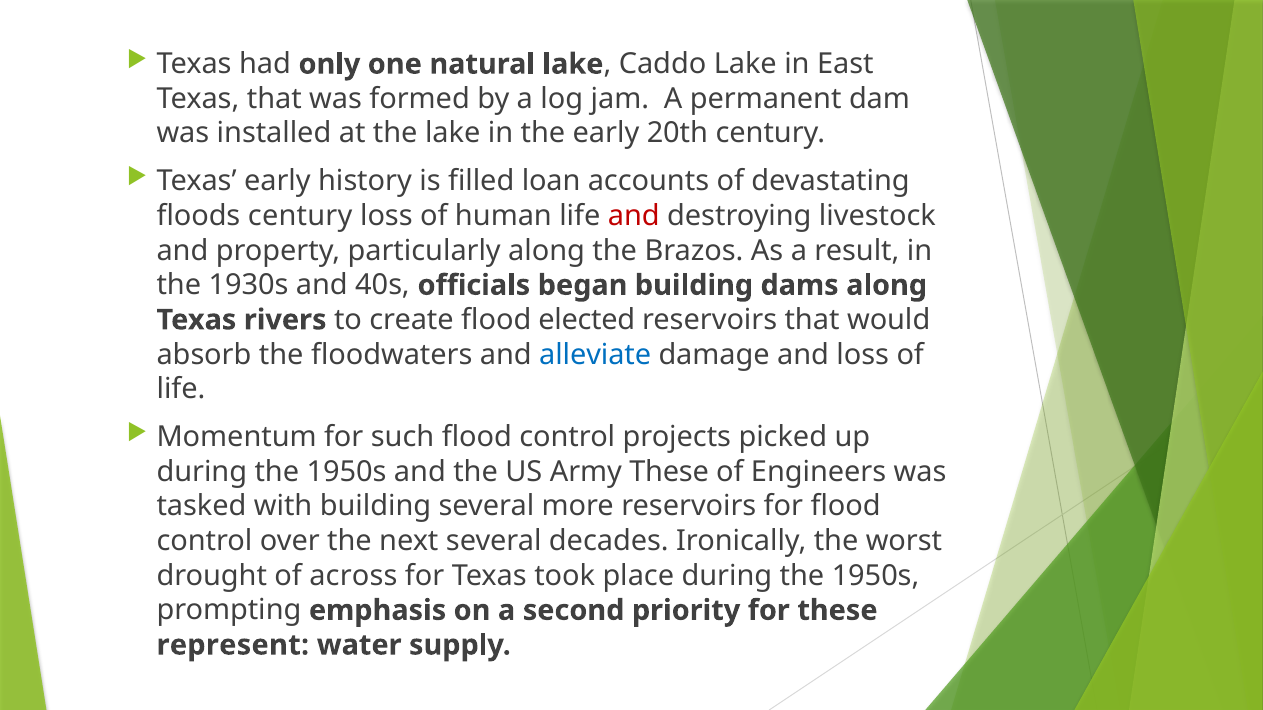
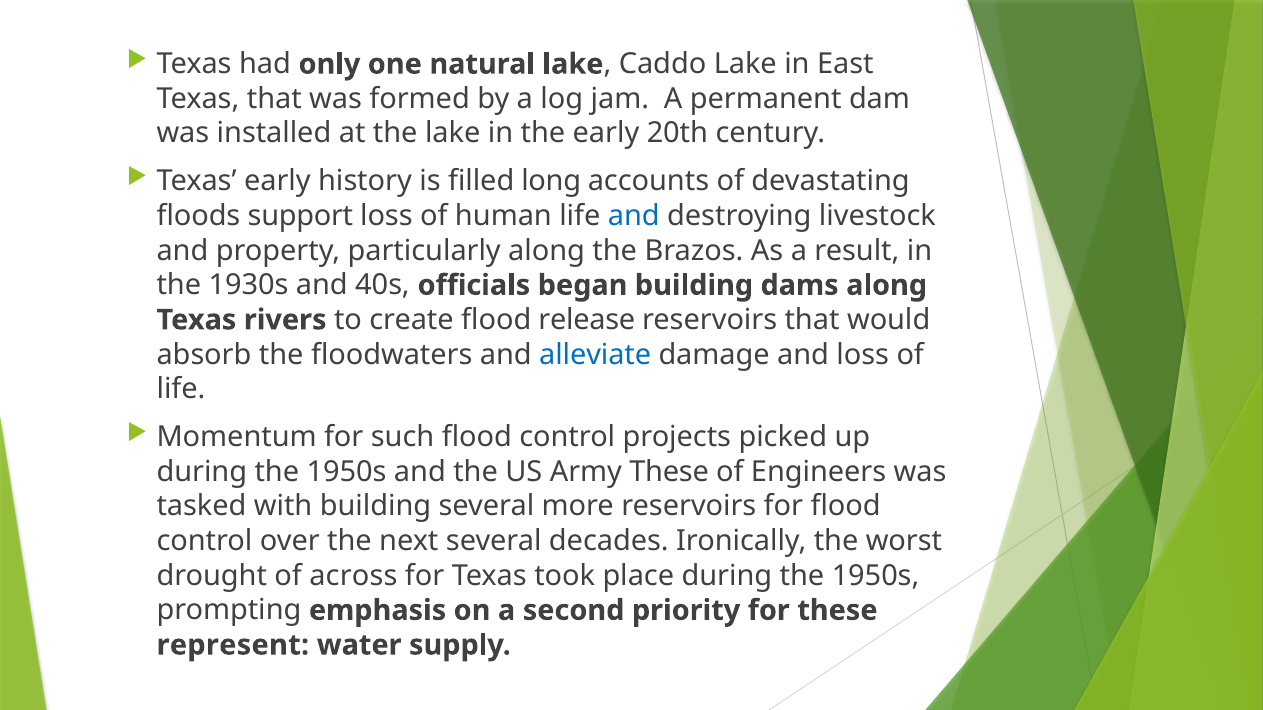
loan: loan -> long
floods century: century -> support
and at (634, 216) colour: red -> blue
elected: elected -> release
